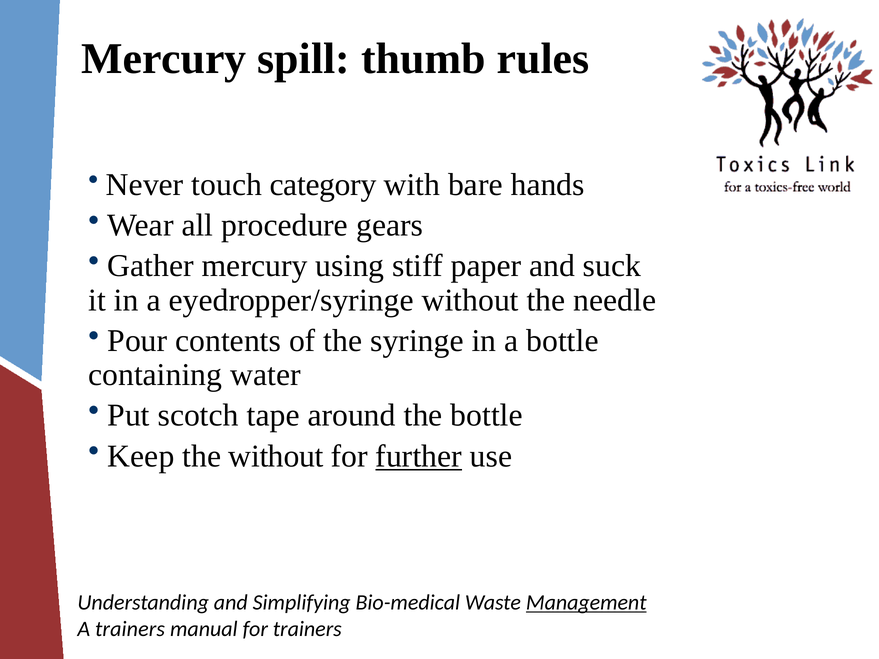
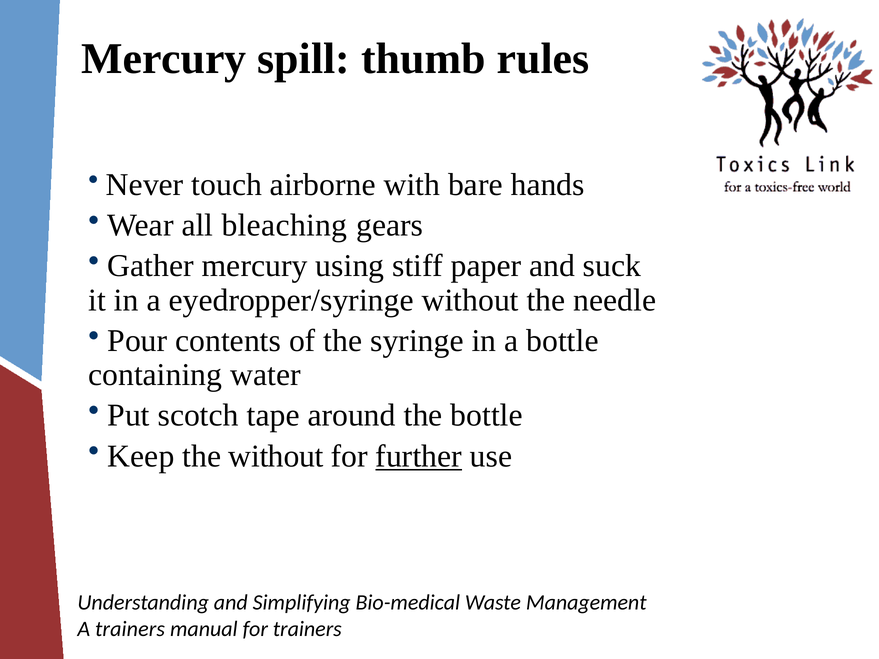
category: category -> airborne
procedure: procedure -> bleaching
Management underline: present -> none
